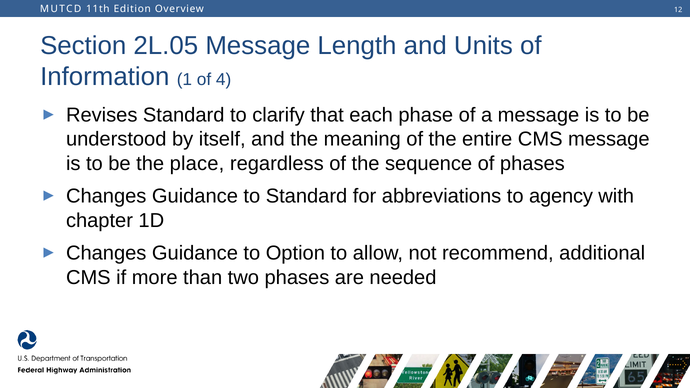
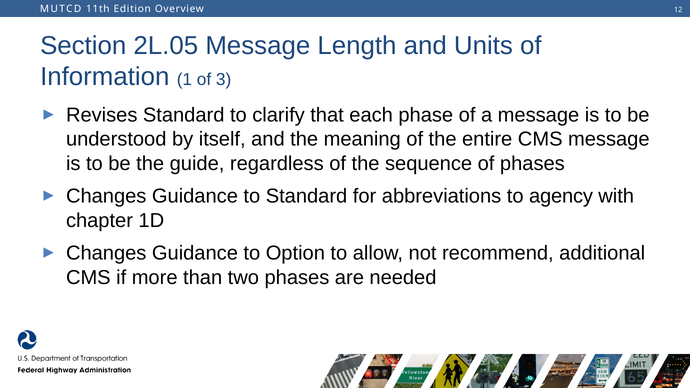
4: 4 -> 3
place: place -> guide
